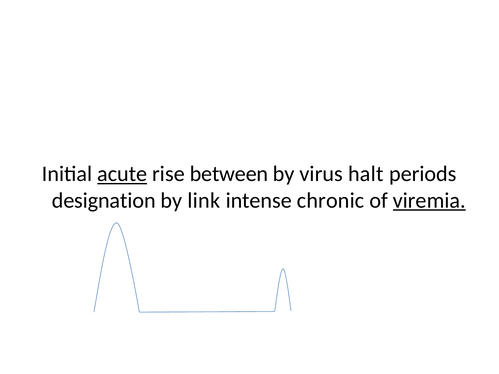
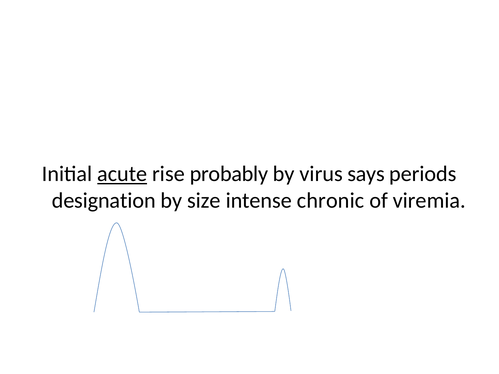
between: between -> probably
halt: halt -> says
link: link -> size
viremia underline: present -> none
